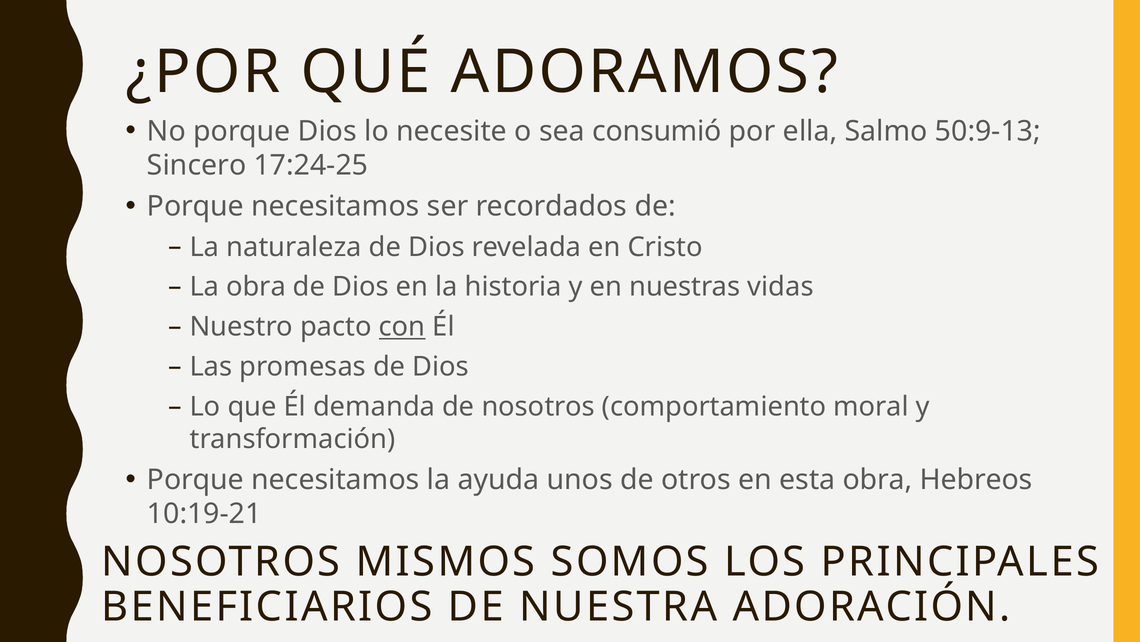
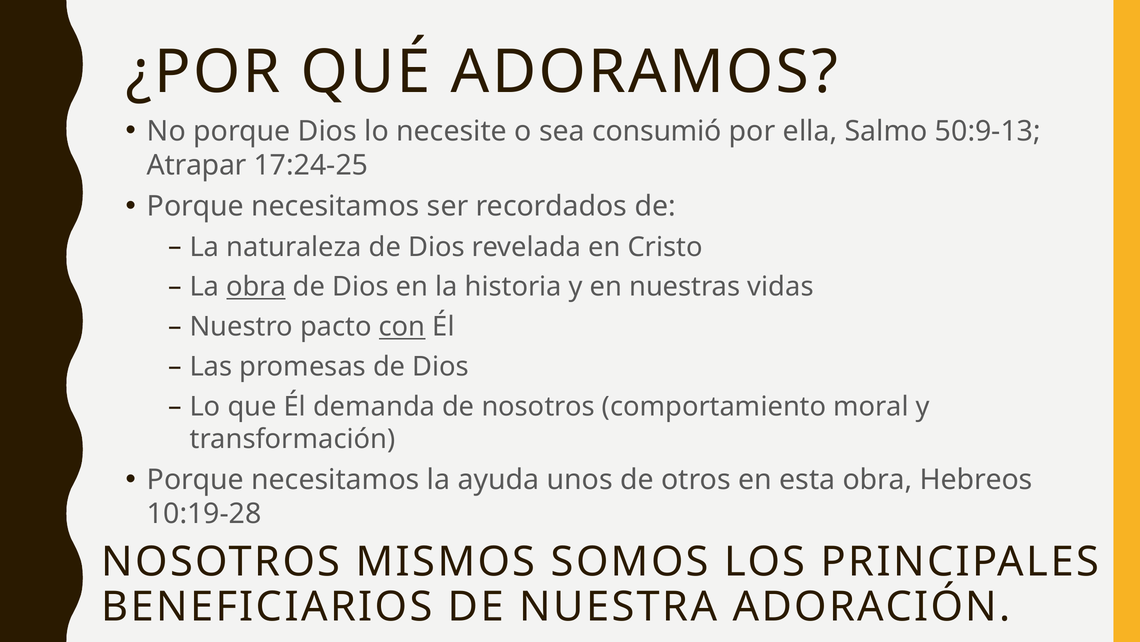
Sincero: Sincero -> Atrapar
obra at (256, 287) underline: none -> present
10:19-21: 10:19-21 -> 10:19-28
